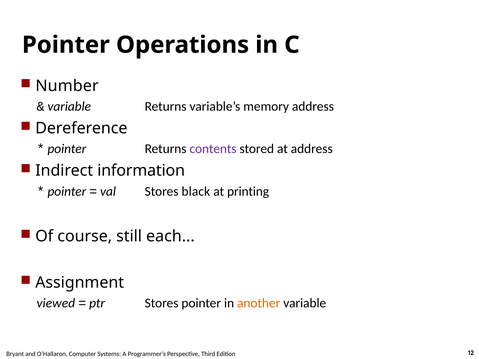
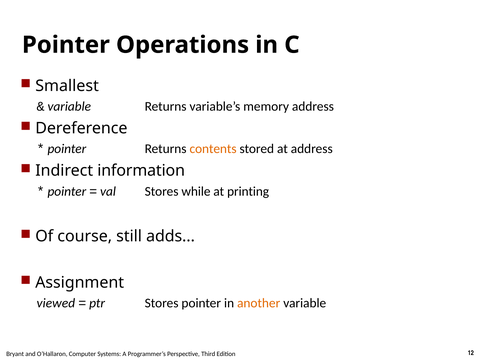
Number: Number -> Smallest
contents colour: purple -> orange
black: black -> while
each: each -> adds
